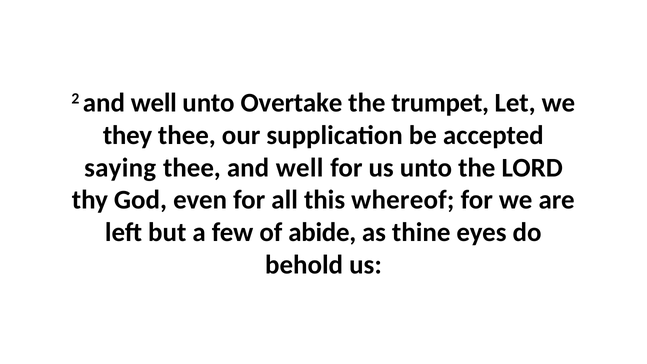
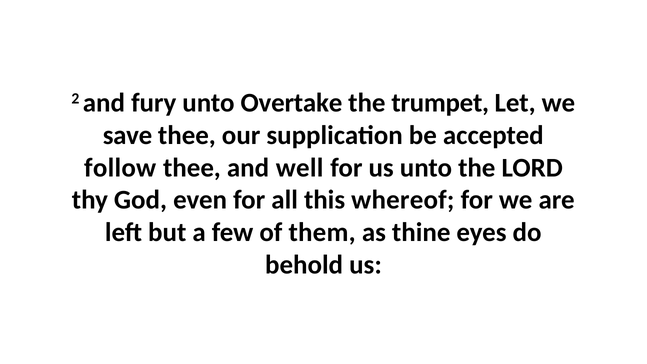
2 and well: well -> fury
they: they -> save
saying: saying -> follow
abide: abide -> them
